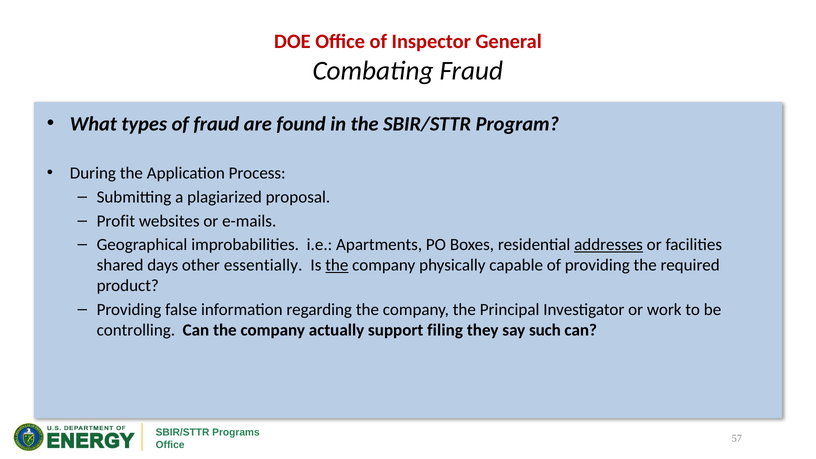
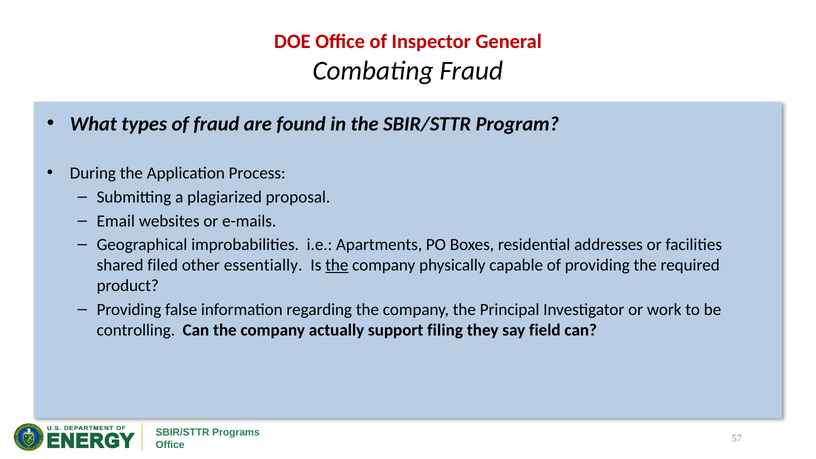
Profit: Profit -> Email
addresses underline: present -> none
days: days -> filed
such: such -> field
